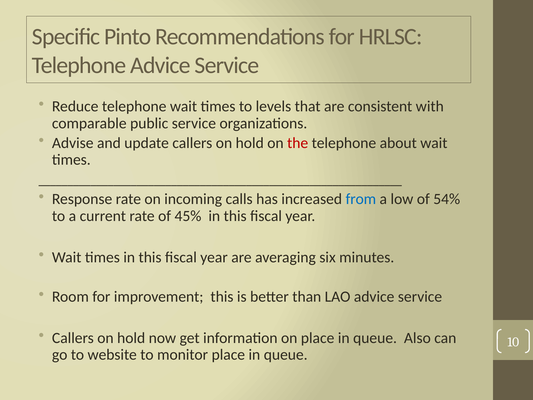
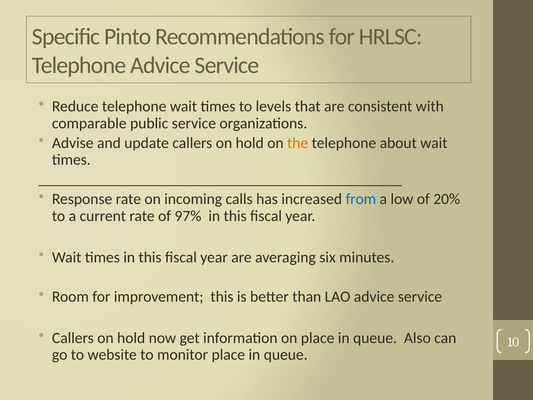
the colour: red -> orange
54%: 54% -> 20%
45%: 45% -> 97%
